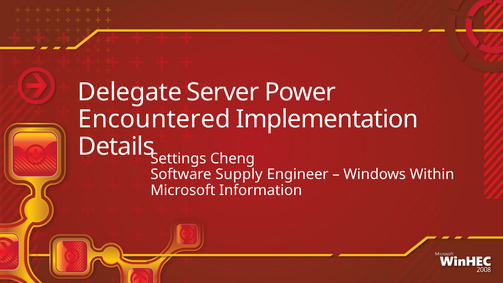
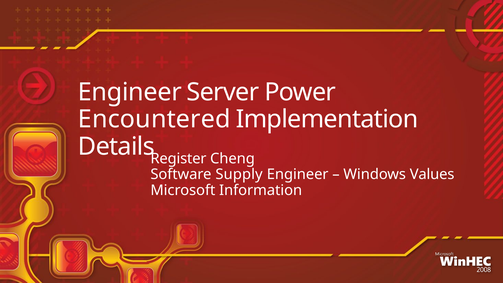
Delegate at (130, 92): Delegate -> Engineer
Settings: Settings -> Register
Within: Within -> Values
